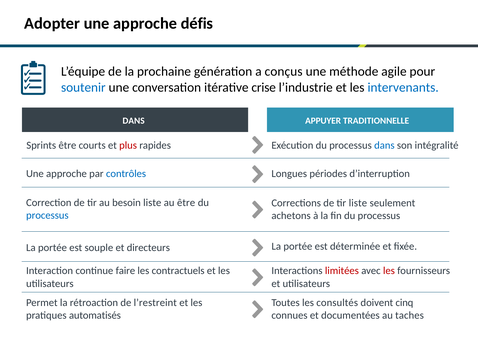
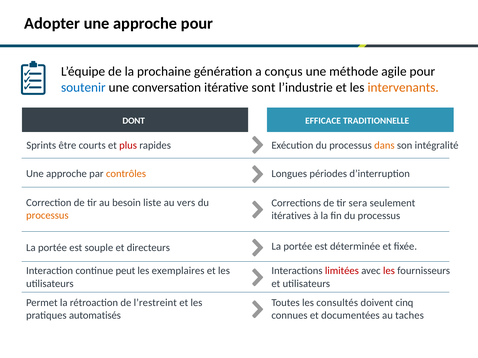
approche défis: défis -> pour
crise: crise -> sont
intervenants colour: blue -> orange
DANS at (134, 121): DANS -> DONT
APPUYER: APPUYER -> EFFICACE
dans at (384, 145) colour: blue -> orange
contrôles colour: blue -> orange
au être: être -> vers
tir liste: liste -> sera
processus at (47, 216) colour: blue -> orange
achetons: achetons -> itératives
faire: faire -> peut
contractuels: contractuels -> exemplaires
